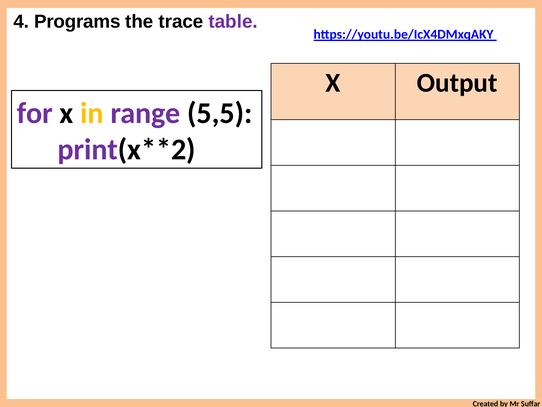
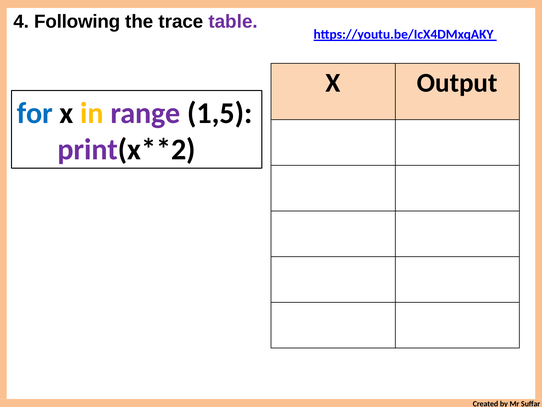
Programs: Programs -> Following
for colour: purple -> blue
5,5: 5,5 -> 1,5
